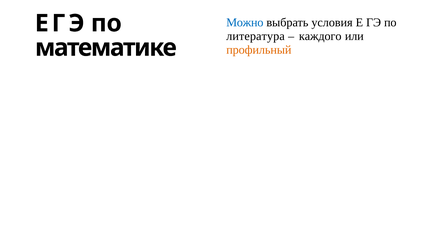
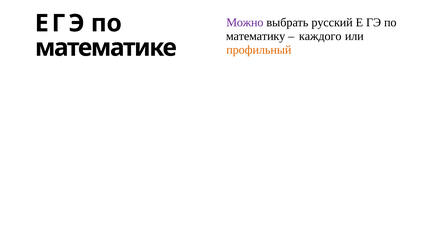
Можно colour: blue -> purple
условия: условия -> русский
литература: литература -> математику
